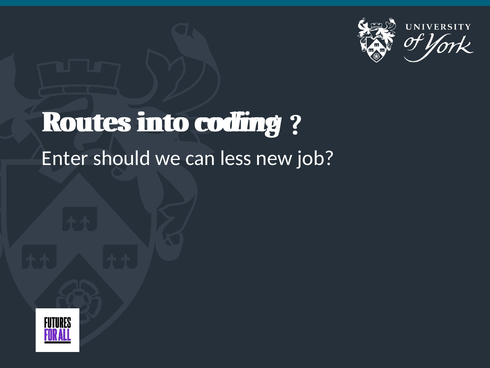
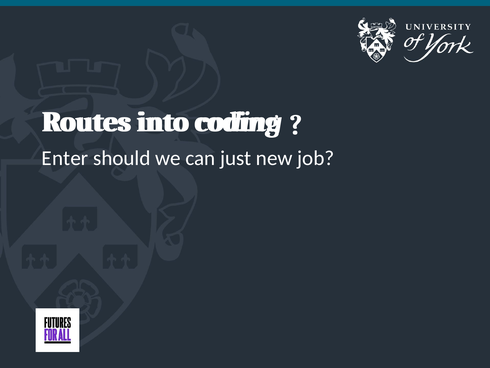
less: less -> just
